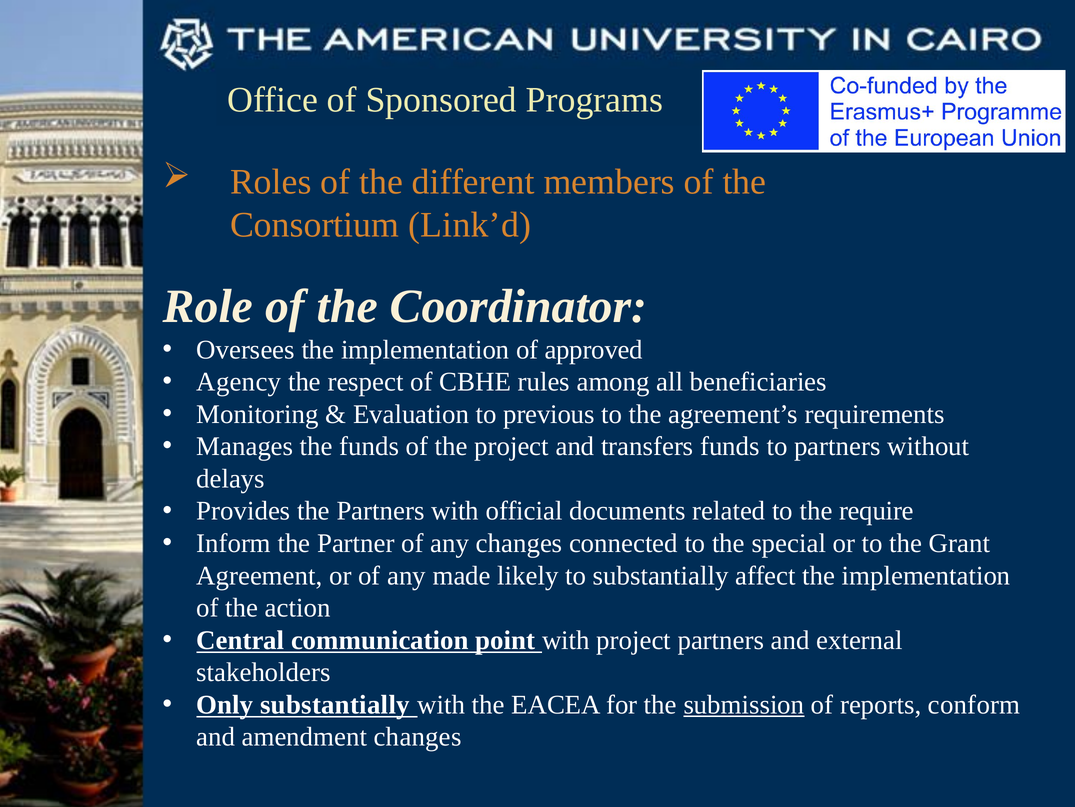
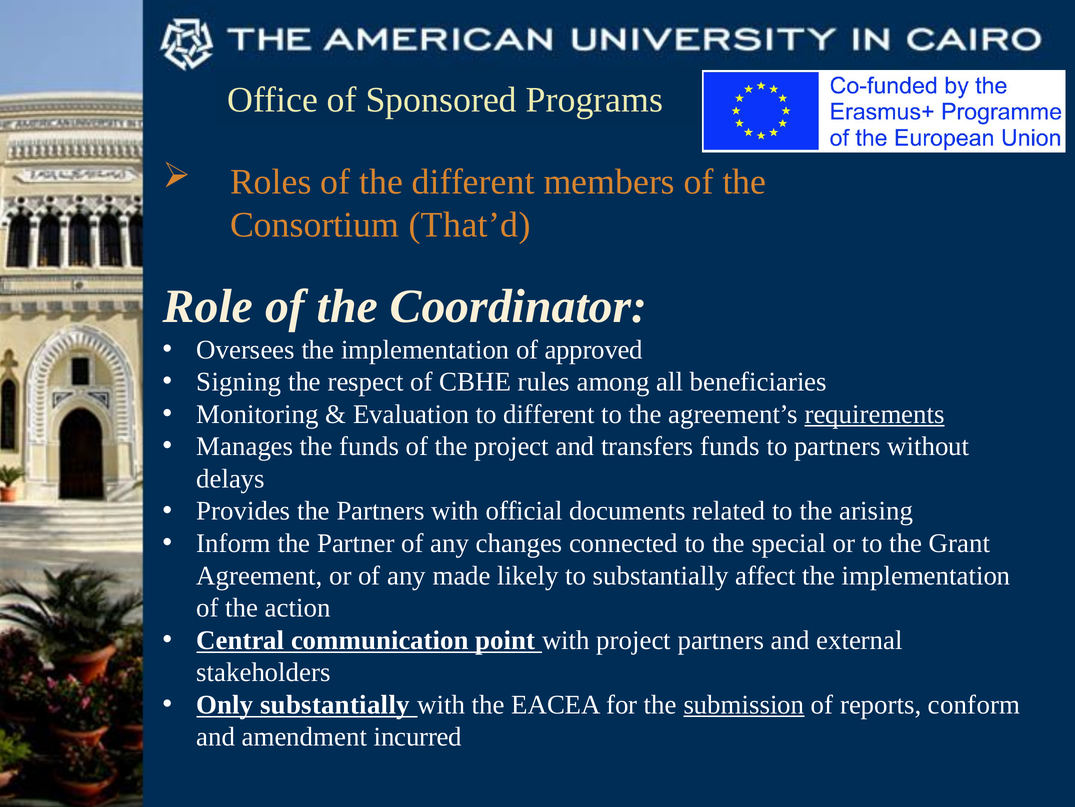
Link’d: Link’d -> That’d
Agency: Agency -> Signing
to previous: previous -> different
requirements underline: none -> present
require: require -> arising
amendment changes: changes -> incurred
